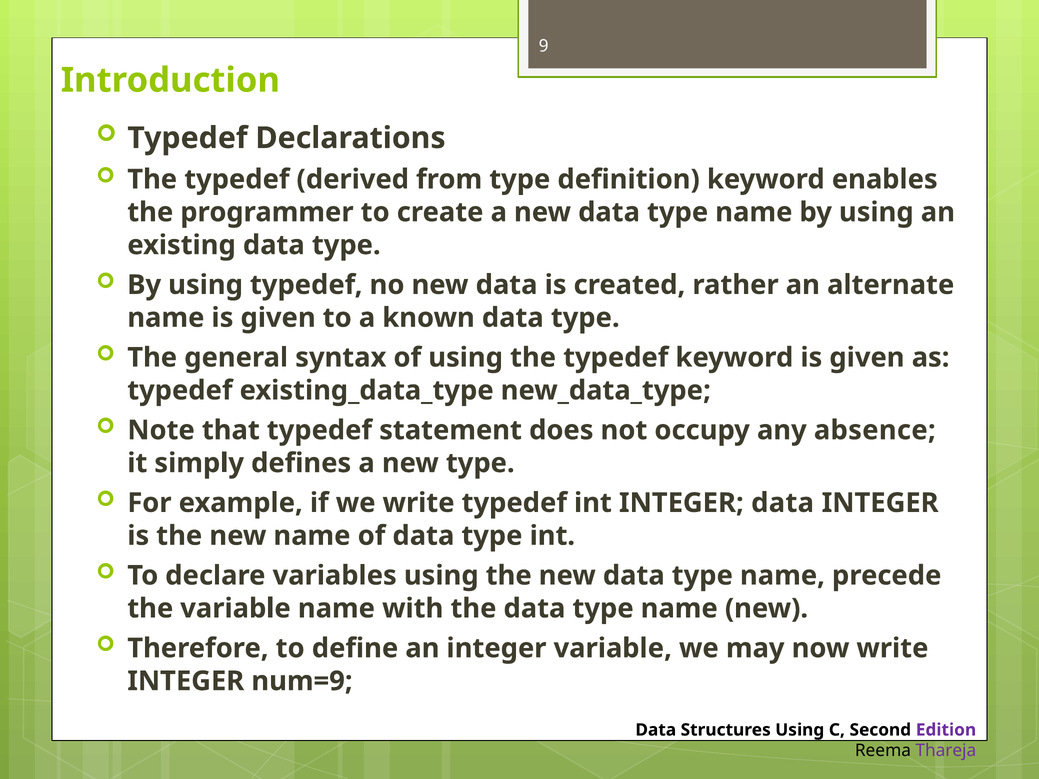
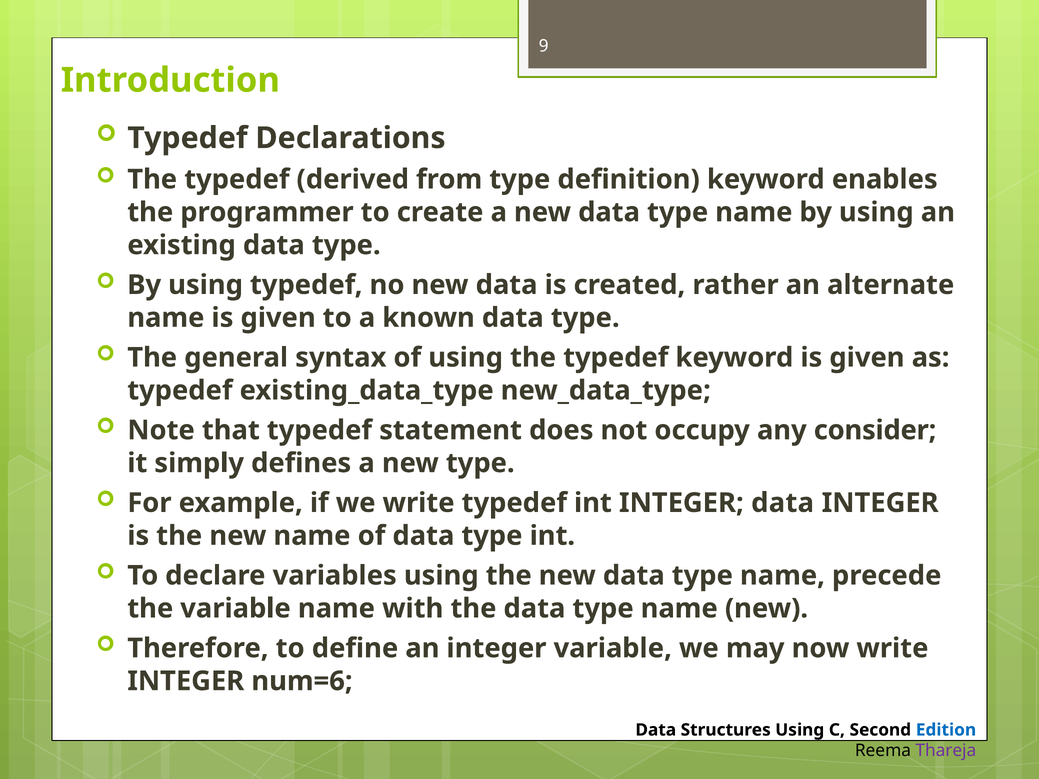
absence: absence -> consider
num=9: num=9 -> num=6
Edition colour: purple -> blue
